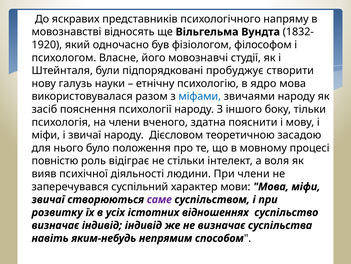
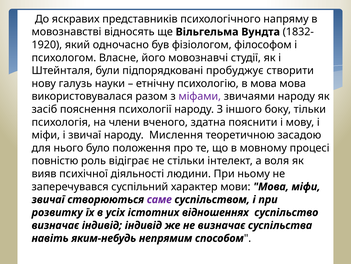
в ядро: ядро -> мова
міфами colour: blue -> purple
Дієсловом: Дієсловом -> Мислення
При члени: члени -> ньому
